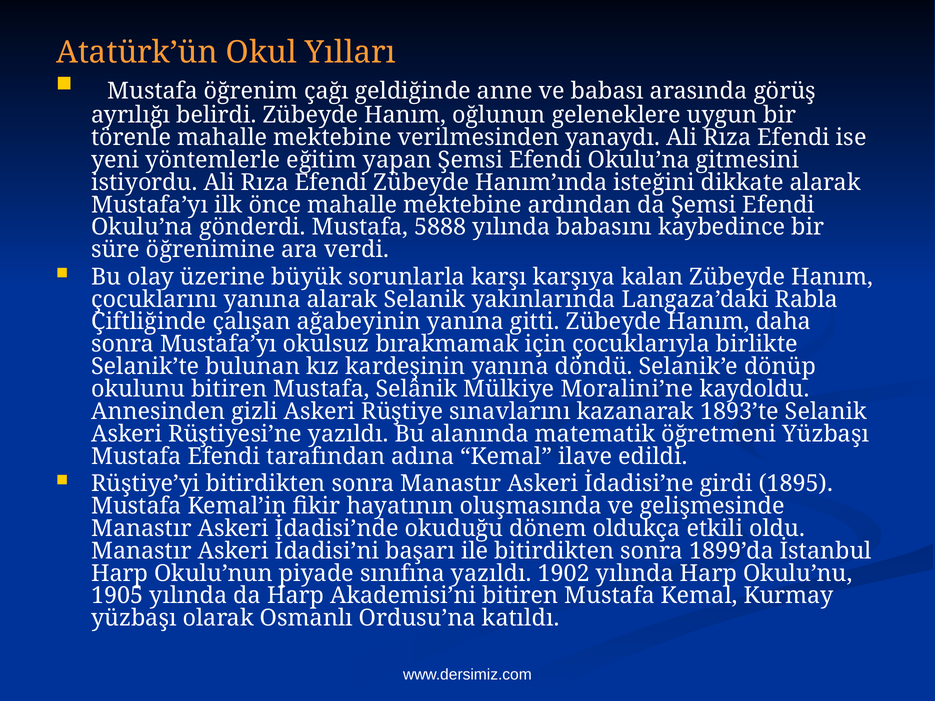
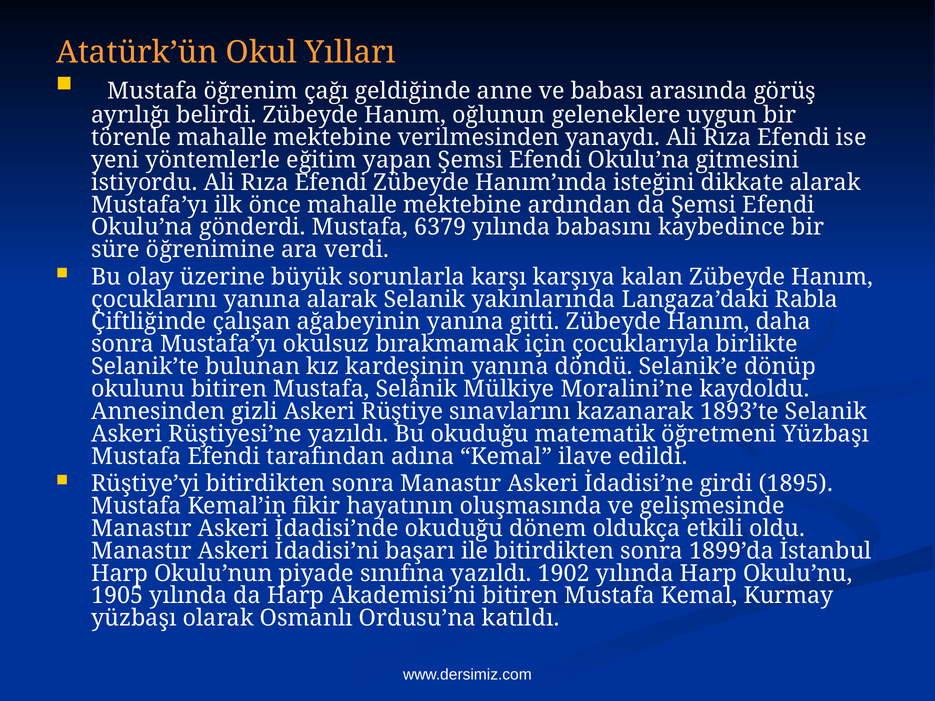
5888: 5888 -> 6379
Bu alanında: alanında -> okuduğu
